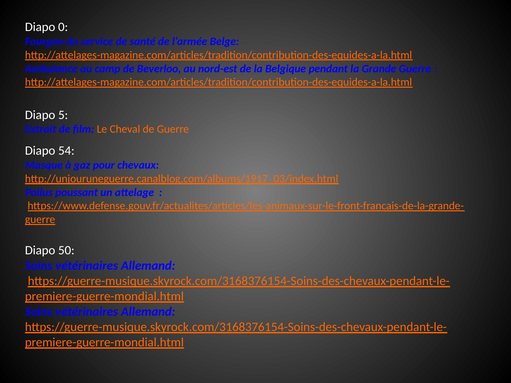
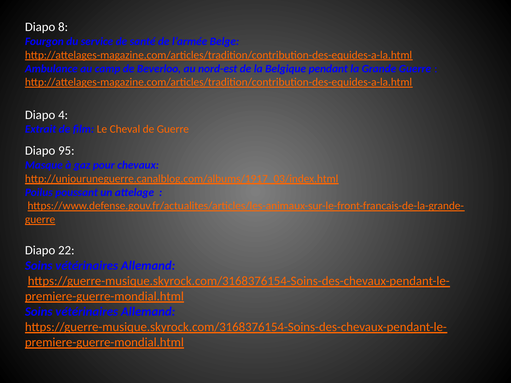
0: 0 -> 8
5: 5 -> 4
54: 54 -> 95
50: 50 -> 22
